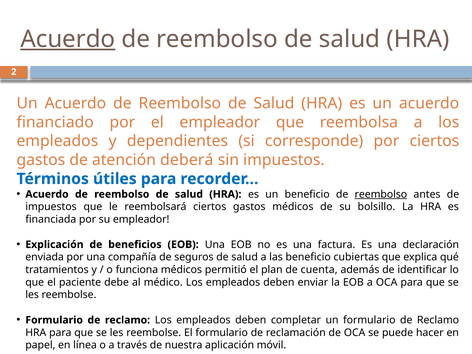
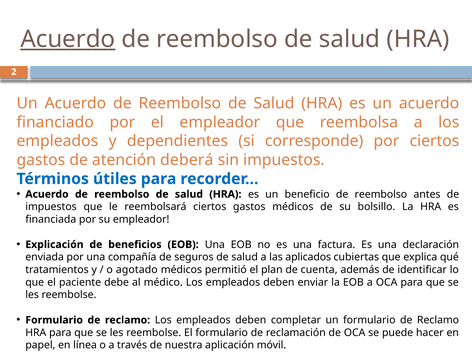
reembolso at (381, 194) underline: present -> none
las beneficio: beneficio -> aplicados
funciona: funciona -> agotado
